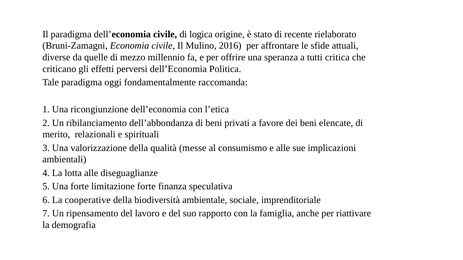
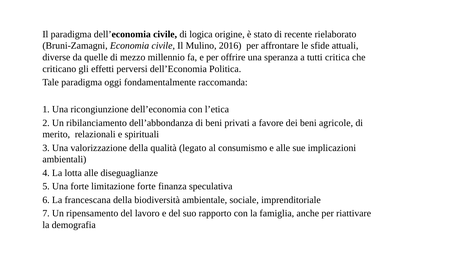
elencate: elencate -> agricole
messe: messe -> legato
cooperative: cooperative -> francescana
